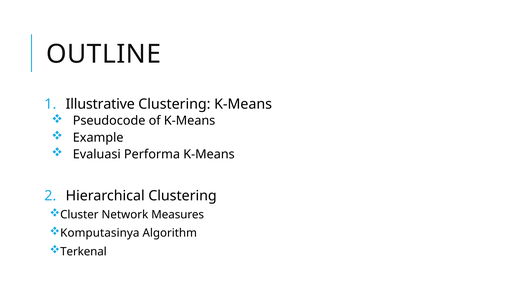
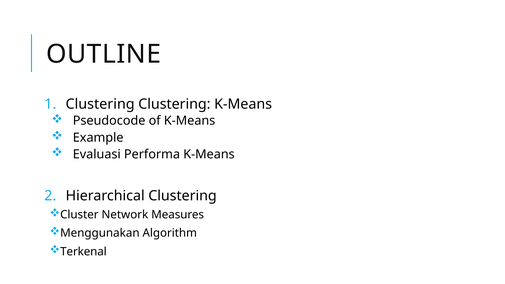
Illustrative at (100, 104): Illustrative -> Clustering
Komputasinya: Komputasinya -> Menggunakan
